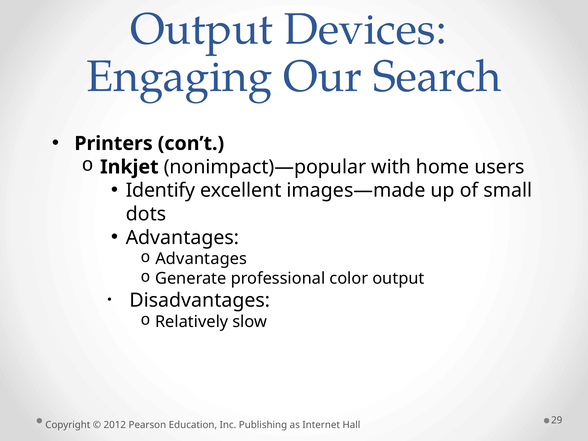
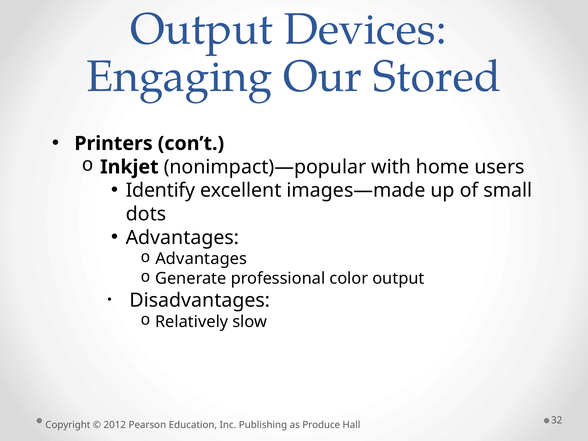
Search: Search -> Stored
Internet: Internet -> Produce
29: 29 -> 32
